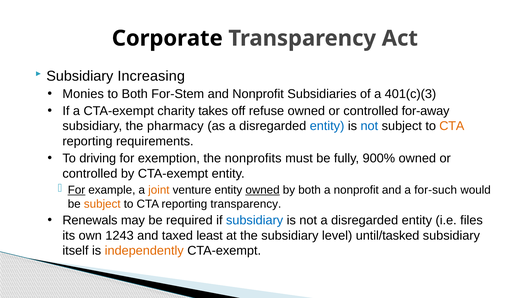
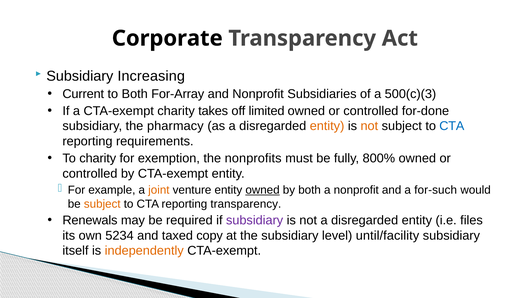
Monies: Monies -> Current
For-Stem: For-Stem -> For-Array
401(c)(3: 401(c)(3 -> 500(c)(3
refuse: refuse -> limited
for-away: for-away -> for-done
entity at (327, 126) colour: blue -> orange
not at (369, 126) colour: blue -> orange
CTA at (452, 126) colour: orange -> blue
To driving: driving -> charity
900%: 900% -> 800%
For at (76, 190) underline: present -> none
subsidiary at (255, 220) colour: blue -> purple
1243: 1243 -> 5234
least: least -> copy
until/tasked: until/tasked -> until/facility
